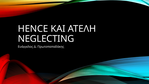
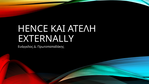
NEGLECTING: NEGLECTING -> EXTERNALLY
